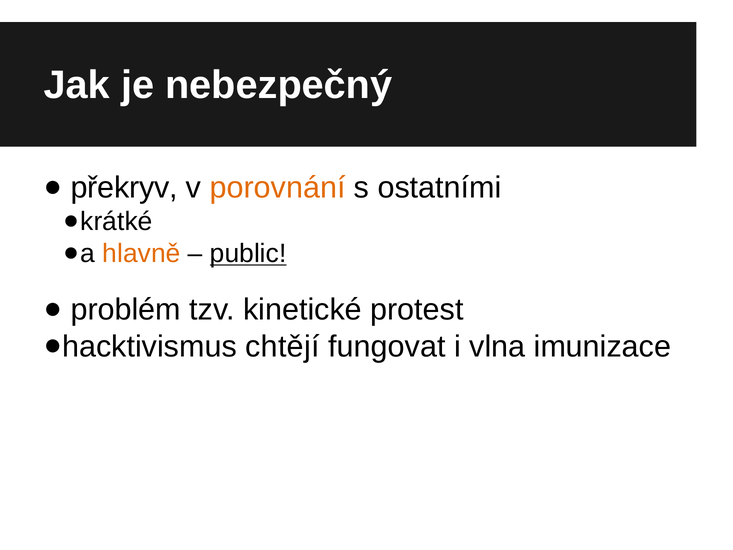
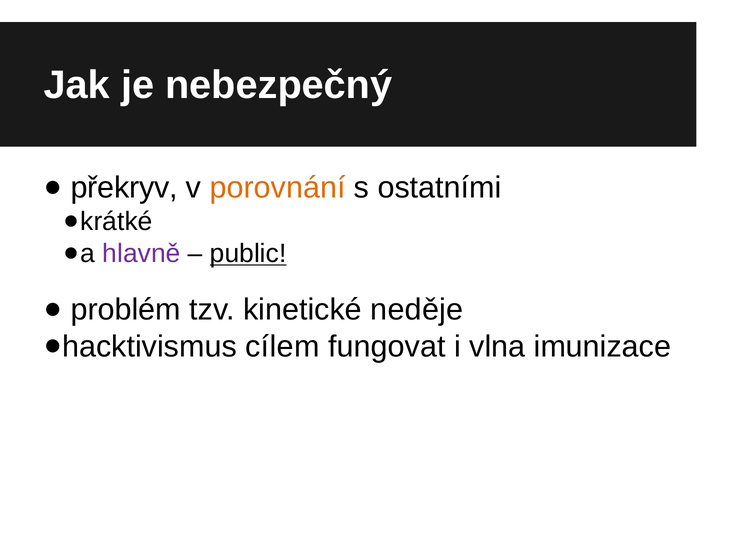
hlavně colour: orange -> purple
protest: protest -> neděje
chtějí: chtějí -> cílem
